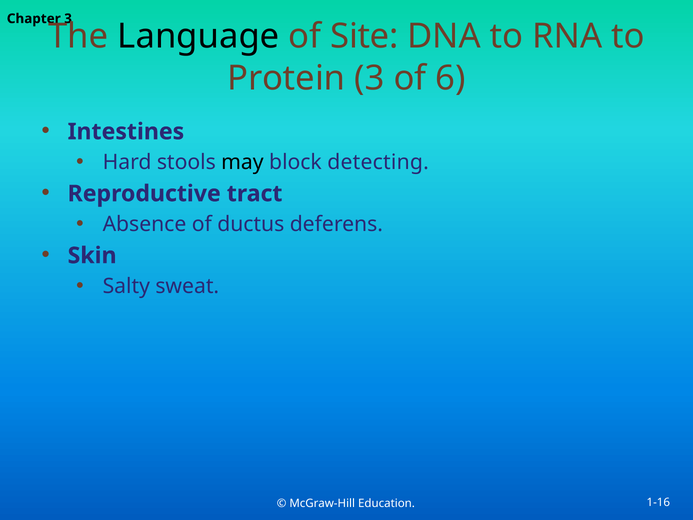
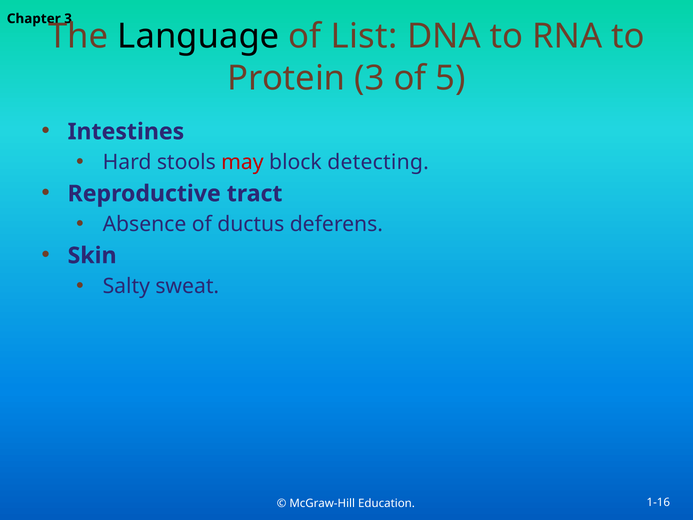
Site: Site -> List
6: 6 -> 5
may colour: black -> red
